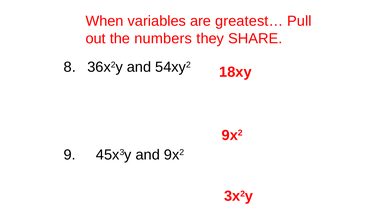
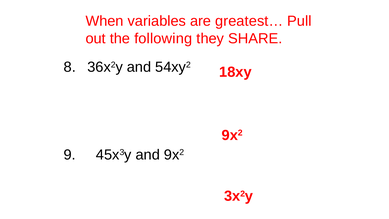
numbers: numbers -> following
